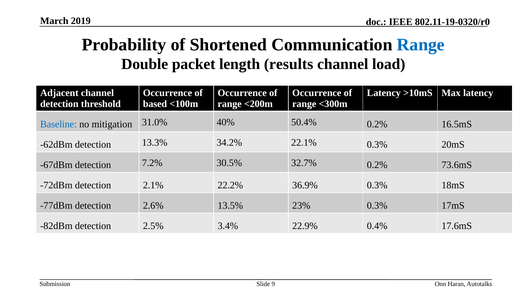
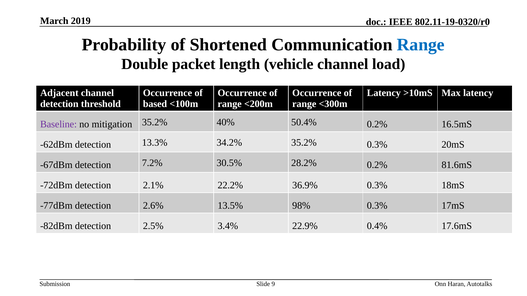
results: results -> vehicle
Baseline colour: blue -> purple
mitigation 31.0%: 31.0% -> 35.2%
34.2% 22.1%: 22.1% -> 35.2%
32.7%: 32.7% -> 28.2%
73.6mS: 73.6mS -> 81.6mS
23%: 23% -> 98%
